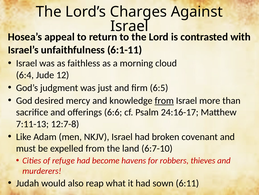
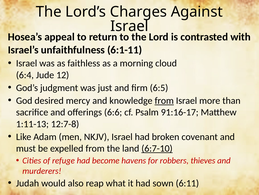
24:16-17: 24:16-17 -> 91:16-17
7:11-13: 7:11-13 -> 1:11-13
6:7-10 underline: none -> present
